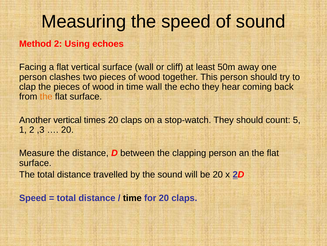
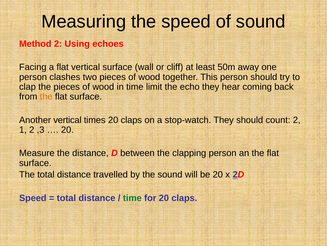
time wall: wall -> limit
count 5: 5 -> 2
time at (132, 197) colour: black -> green
